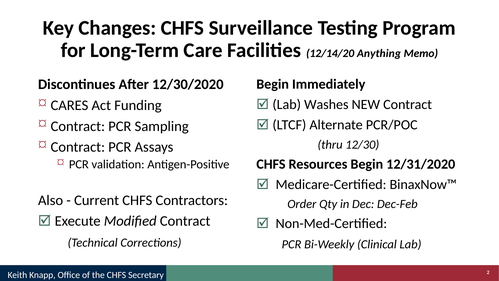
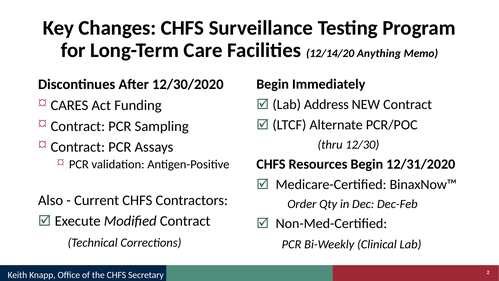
Washes: Washes -> Address
